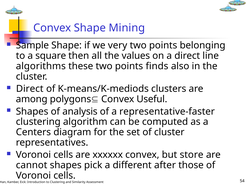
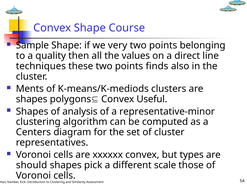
Mining: Mining -> Course
square: square -> quality
algorithms: algorithms -> techniques
Direct at (30, 89): Direct -> Ments
among at (32, 99): among -> shapes
representative-faster: representative-faster -> representative-minor
store: store -> types
cannot: cannot -> should
after: after -> scale
